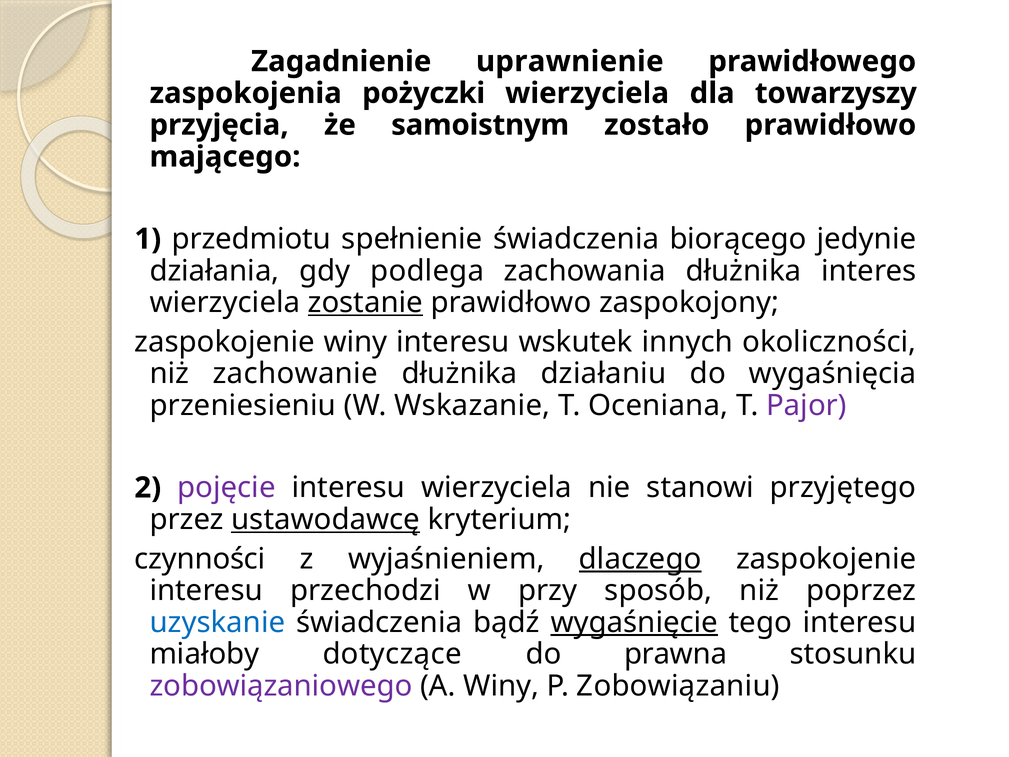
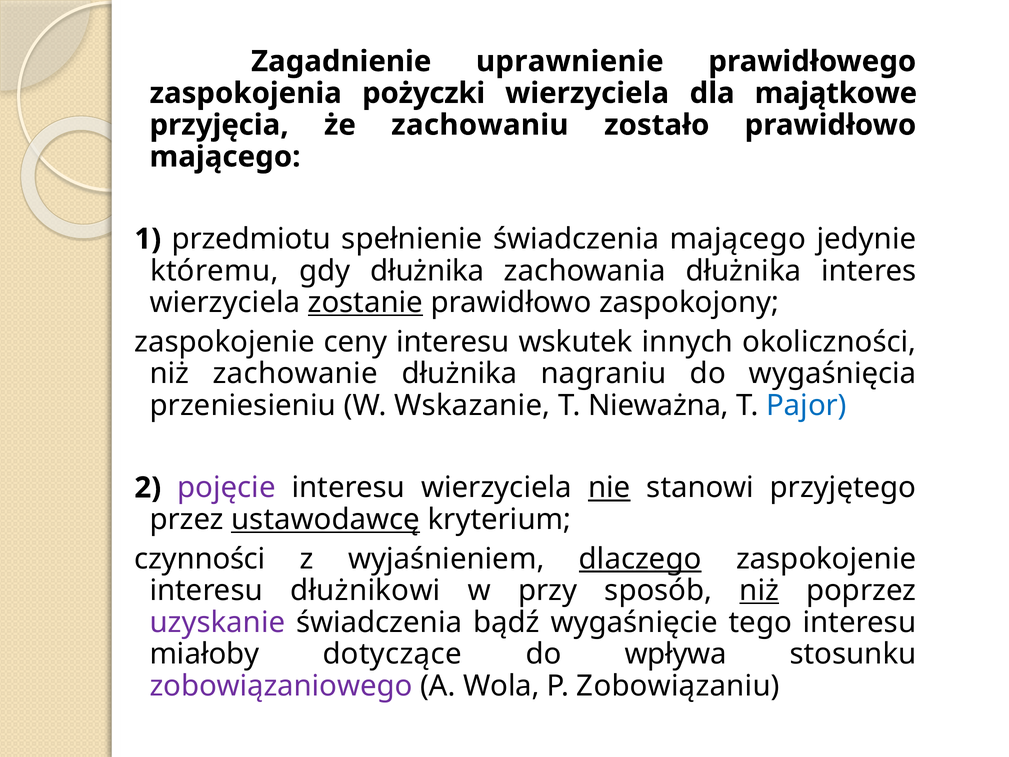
towarzyszy: towarzyszy -> majątkowe
samoistnym: samoistnym -> zachowaniu
świadczenia biorącego: biorącego -> mającego
działania: działania -> któremu
gdy podlega: podlega -> dłużnika
zaspokojenie winy: winy -> ceny
działaniu: działaniu -> nagraniu
Oceniana: Oceniana -> Nieważna
Pajor colour: purple -> blue
nie underline: none -> present
przechodzi: przechodzi -> dłużnikowi
niż at (759, 590) underline: none -> present
uzyskanie colour: blue -> purple
wygaśnięcie underline: present -> none
prawna: prawna -> wpływa
A Winy: Winy -> Wola
